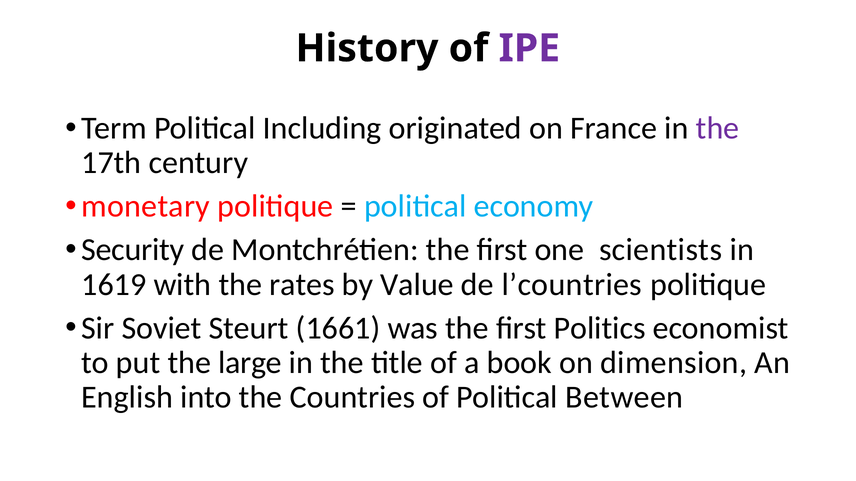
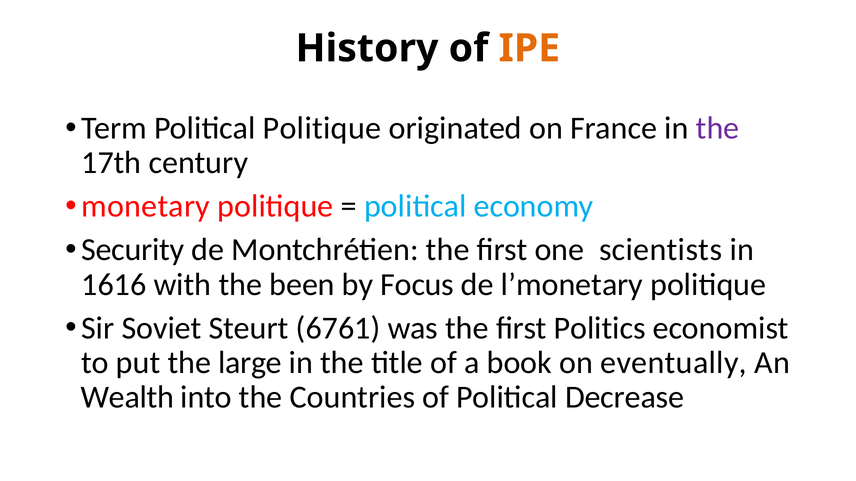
IPE colour: purple -> orange
Political Including: Including -> Politique
1619: 1619 -> 1616
rates: rates -> been
Value: Value -> Focus
l’countries: l’countries -> l’monetary
1661: 1661 -> 6761
dimension: dimension -> eventually
English: English -> Wealth
Between: Between -> Decrease
